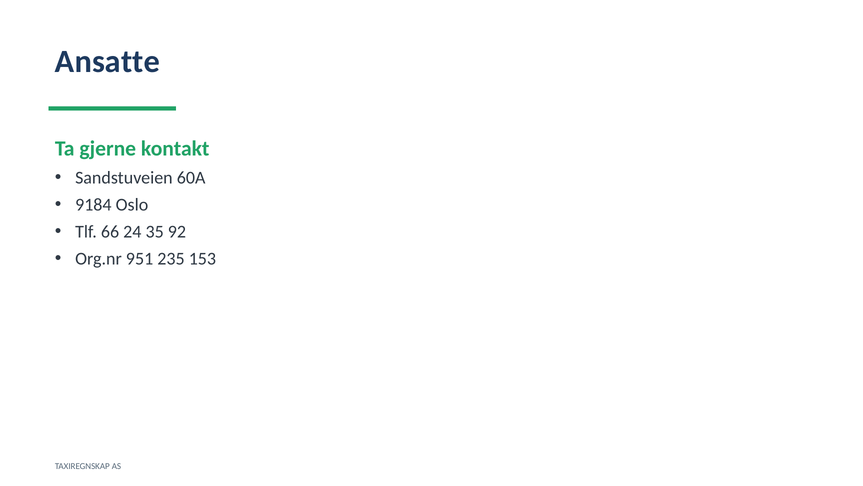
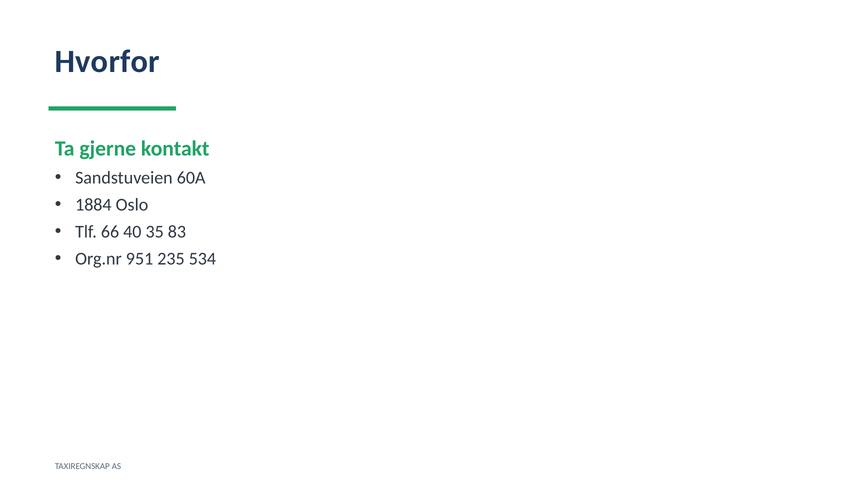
Ansatte: Ansatte -> Hvorfor
9184: 9184 -> 1884
24: 24 -> 40
92: 92 -> 83
153: 153 -> 534
